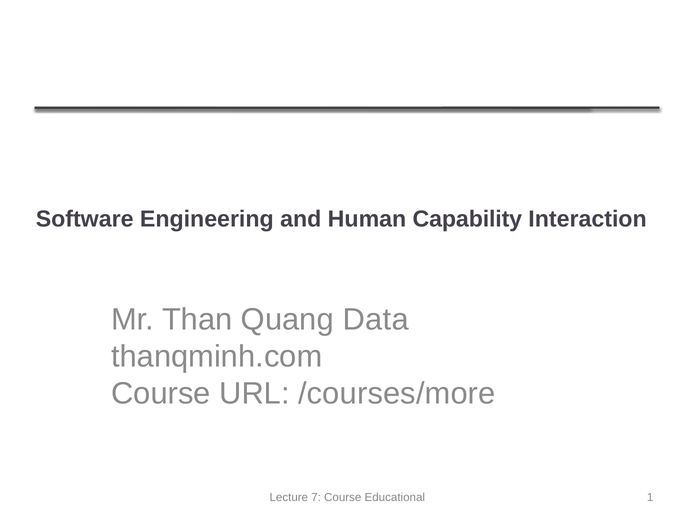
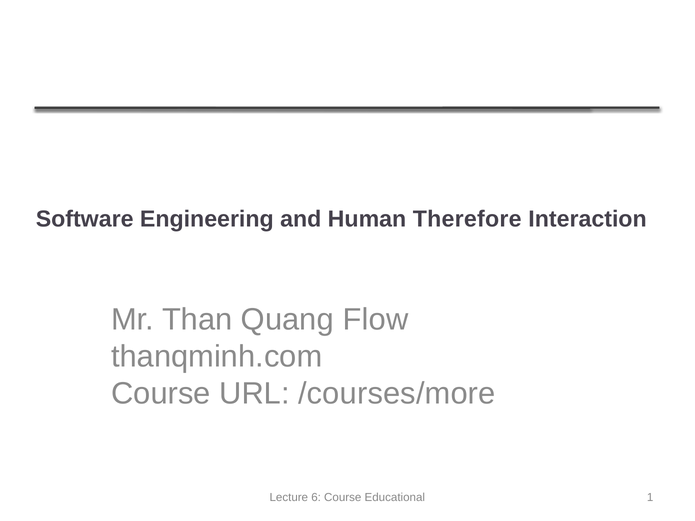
Capability: Capability -> Therefore
Data: Data -> Flow
7: 7 -> 6
